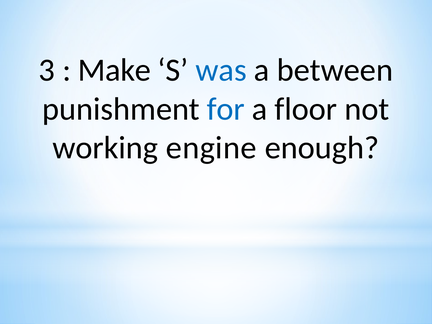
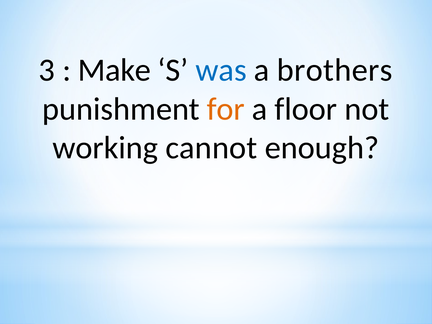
between: between -> brothers
for colour: blue -> orange
engine: engine -> cannot
